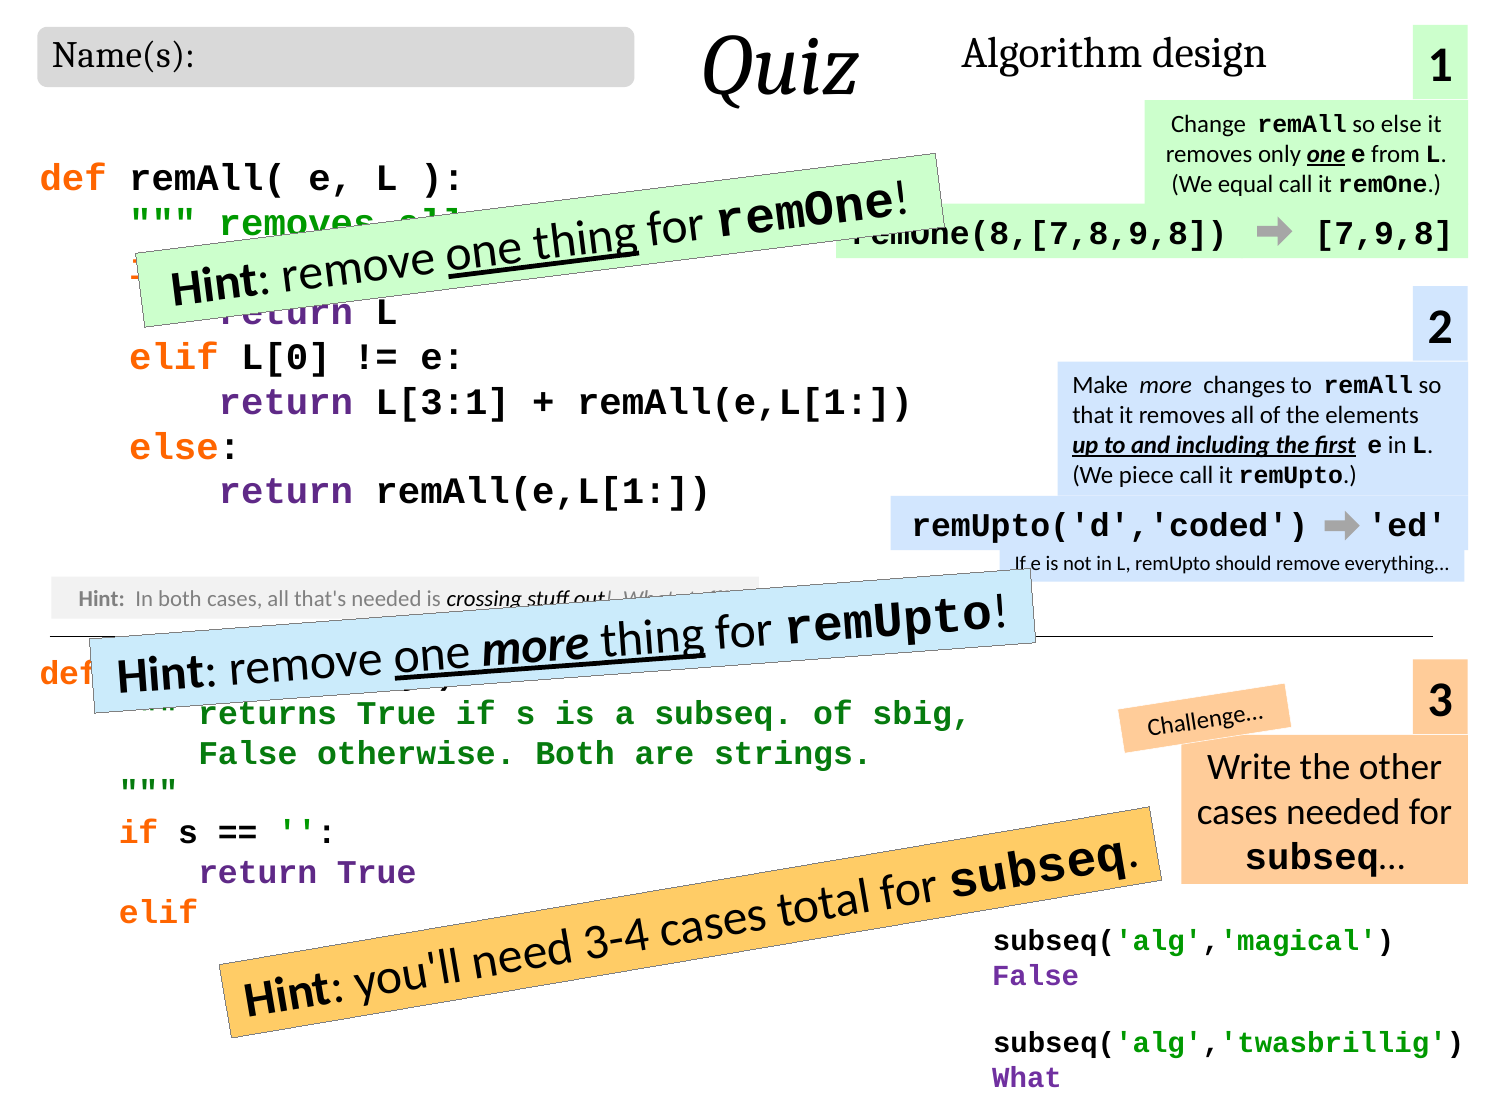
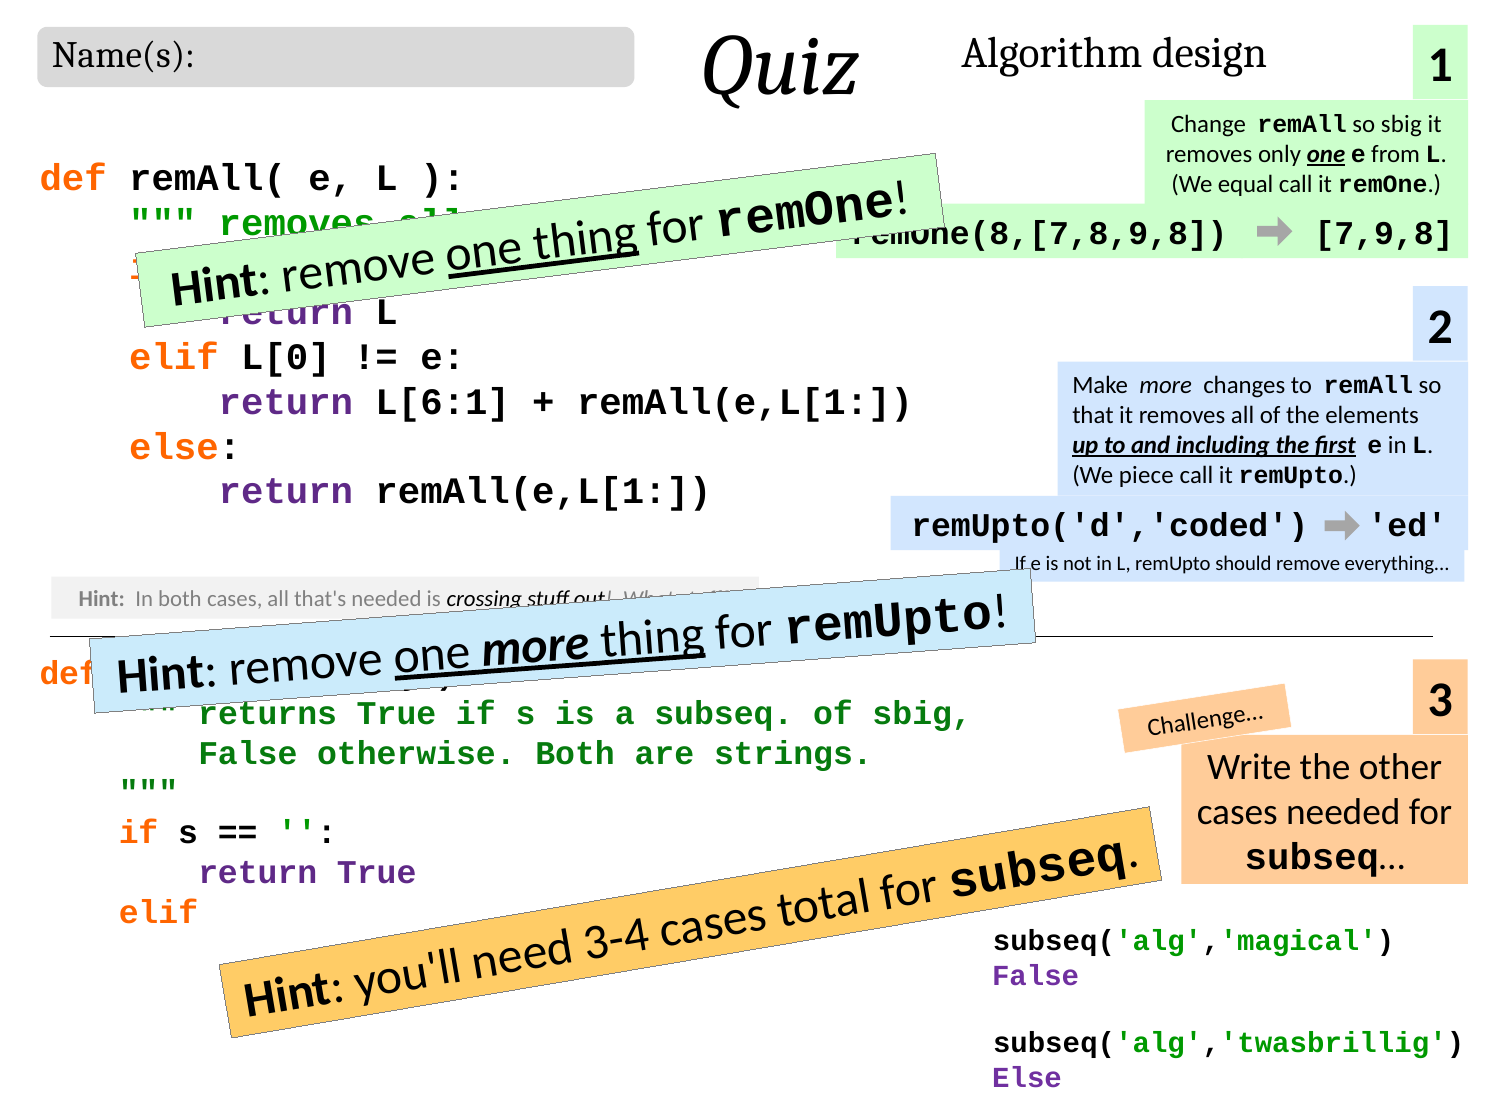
so else: else -> sbig
L[3:1: L[3:1 -> L[6:1
What at (1027, 1078): What -> Else
